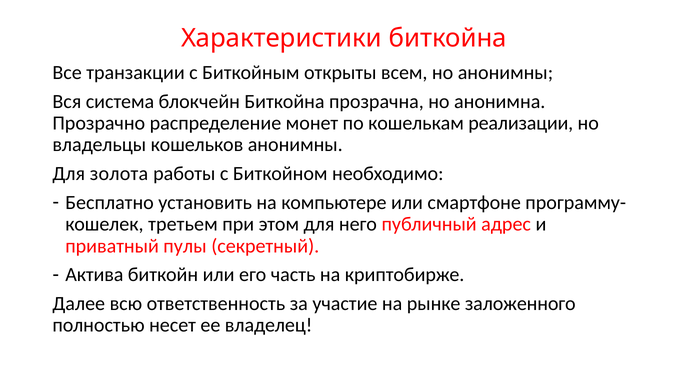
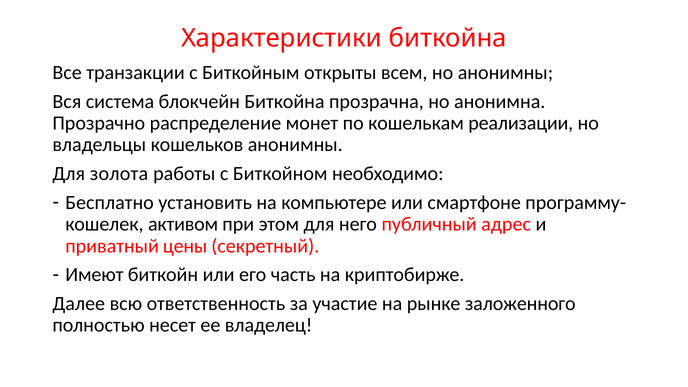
третьем: третьем -> активом
пулы: пулы -> цены
Актива: Актива -> Имеют
